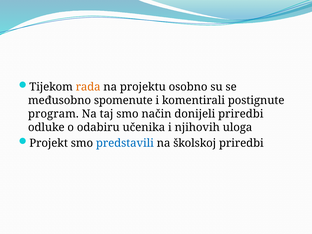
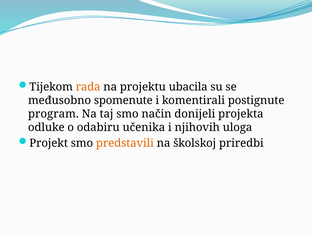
osobno: osobno -> ubacila
donijeli priredbi: priredbi -> projekta
predstavili colour: blue -> orange
